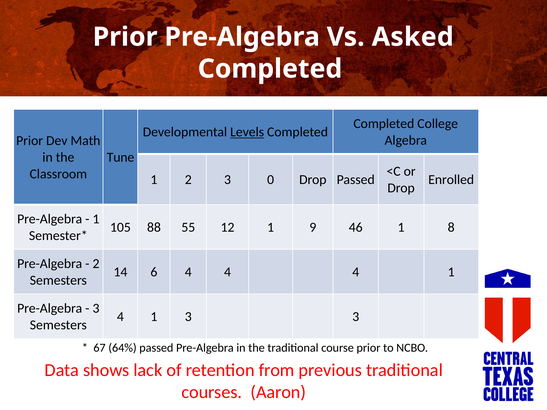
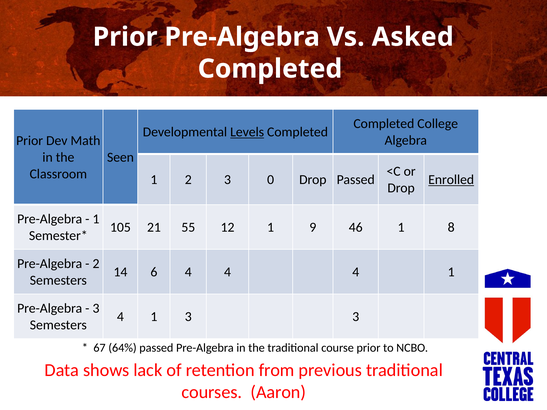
Tune: Tune -> Seen
Enrolled underline: none -> present
88: 88 -> 21
